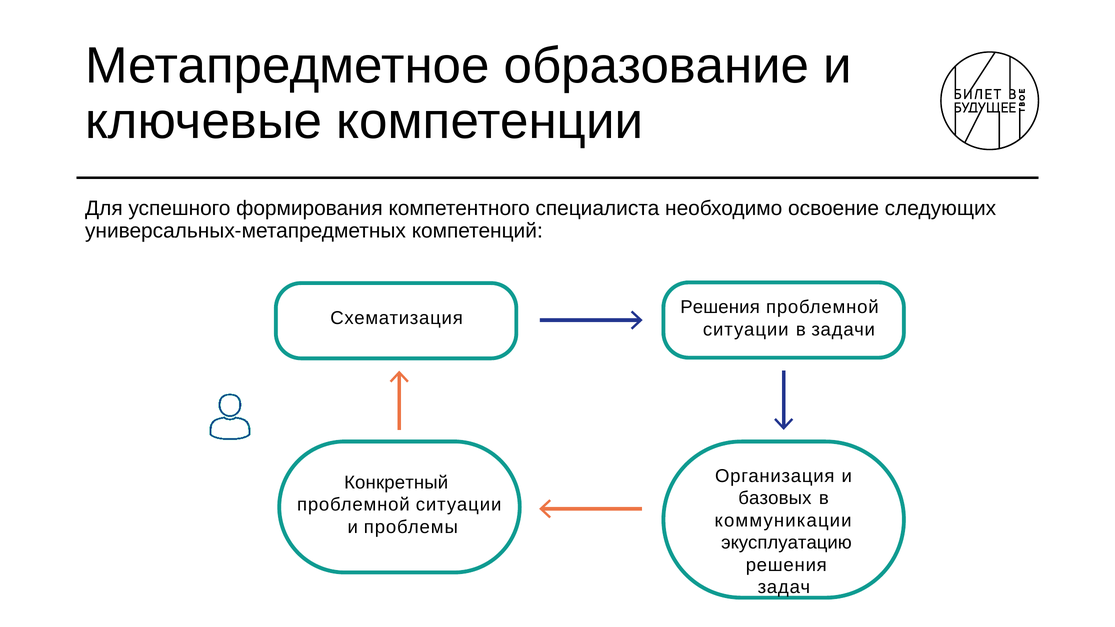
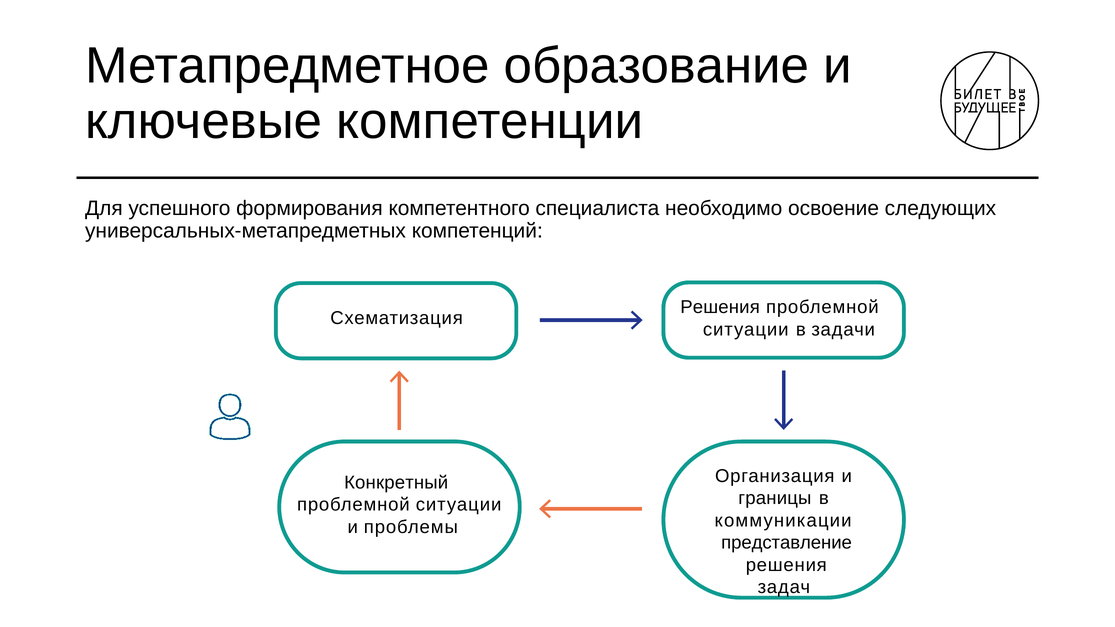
базовых: базовых -> границы
экусплуатацию: экусплуатацию -> представление
